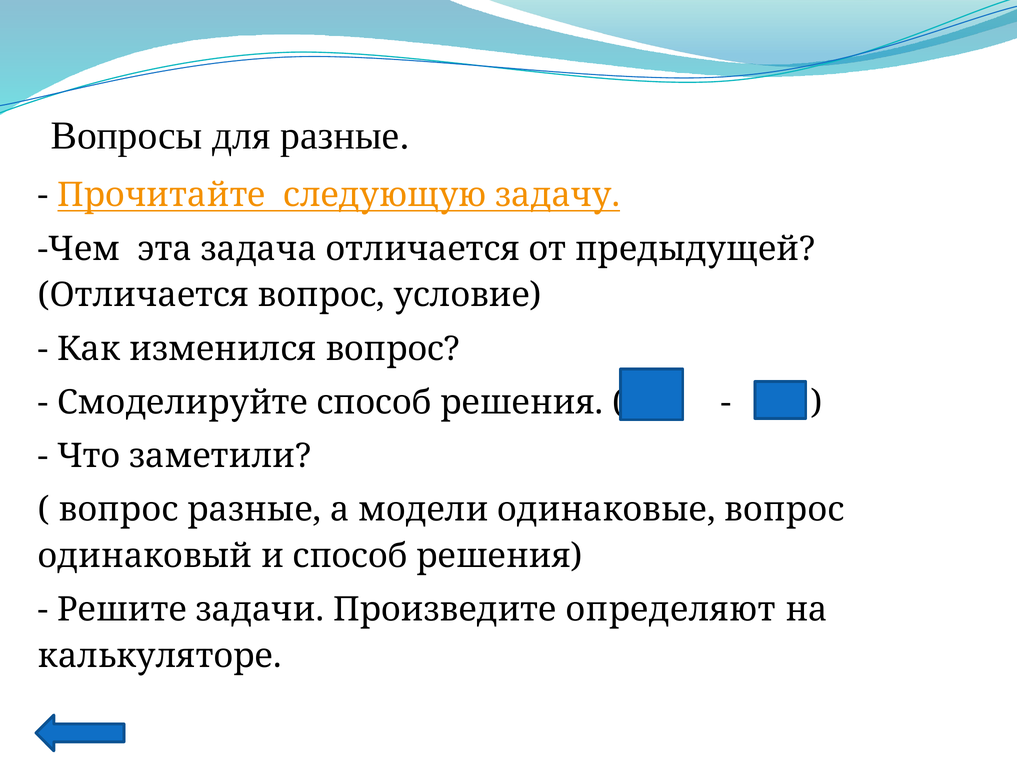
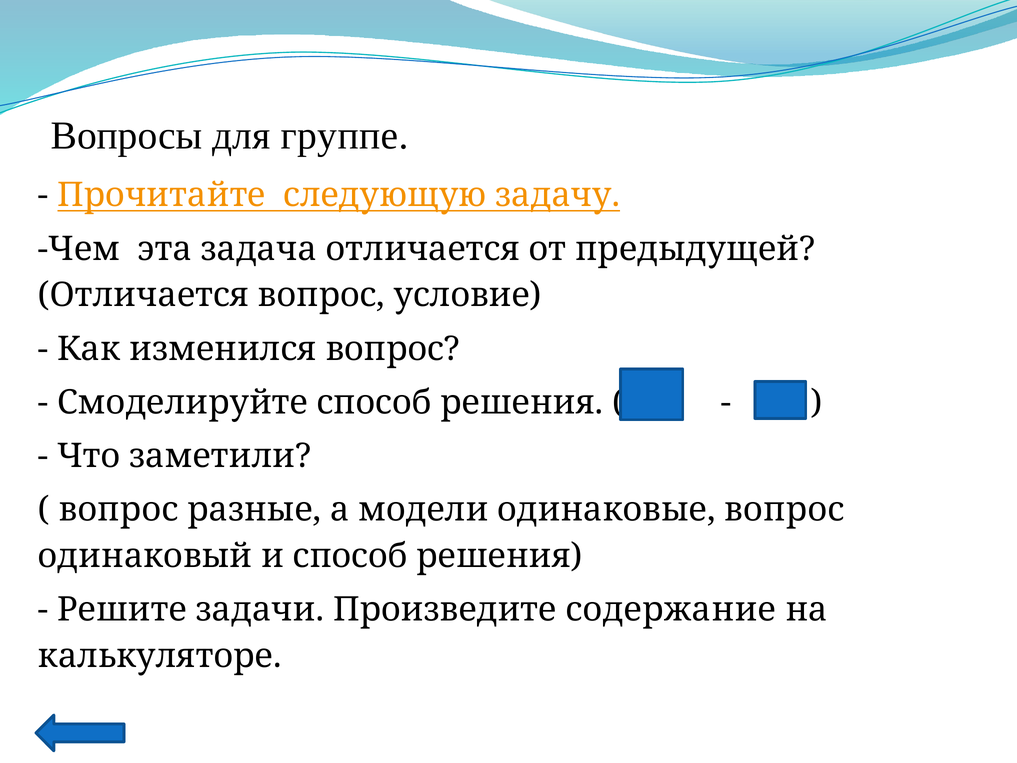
для разные: разные -> группе
определяют: определяют -> содержание
